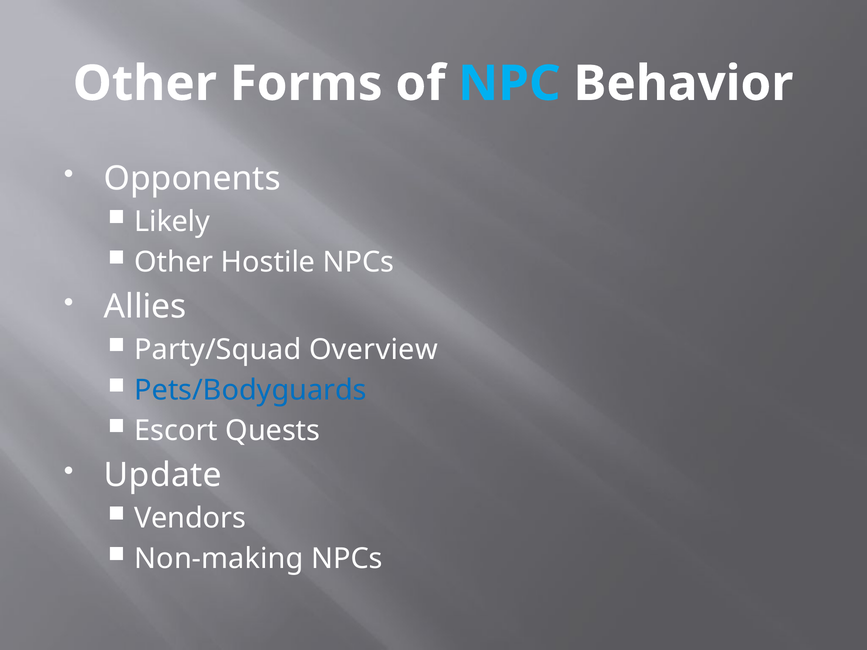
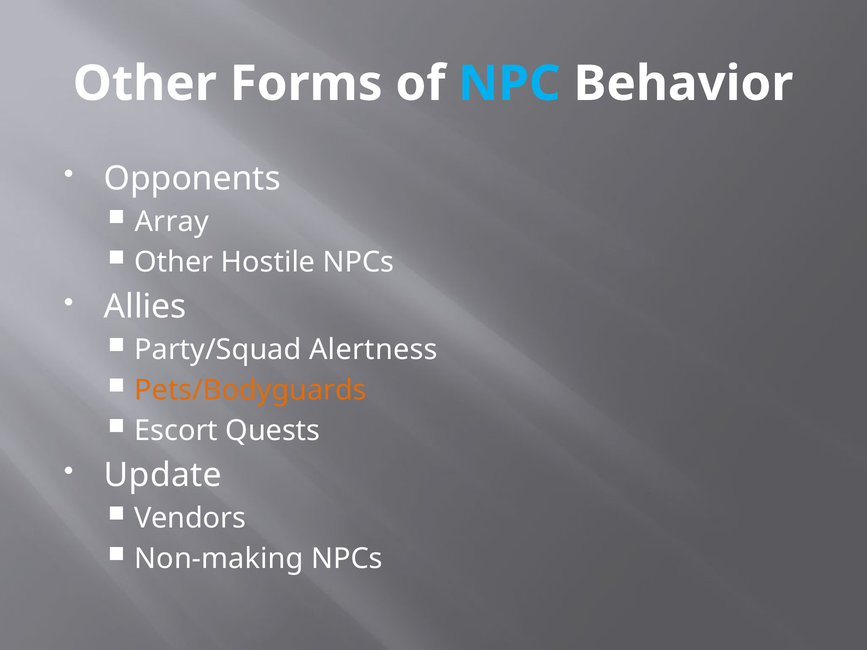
Likely: Likely -> Array
Overview: Overview -> Alertness
Pets/Bodyguards colour: blue -> orange
